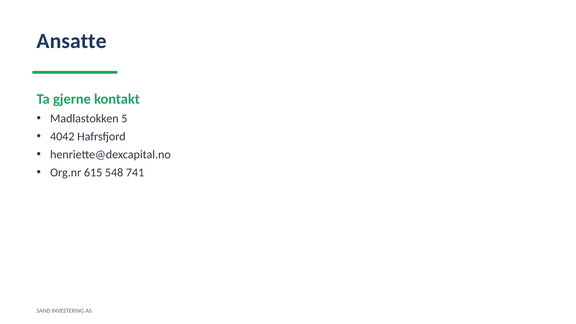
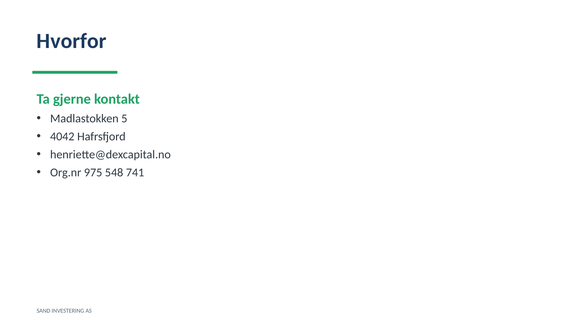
Ansatte: Ansatte -> Hvorfor
615: 615 -> 975
